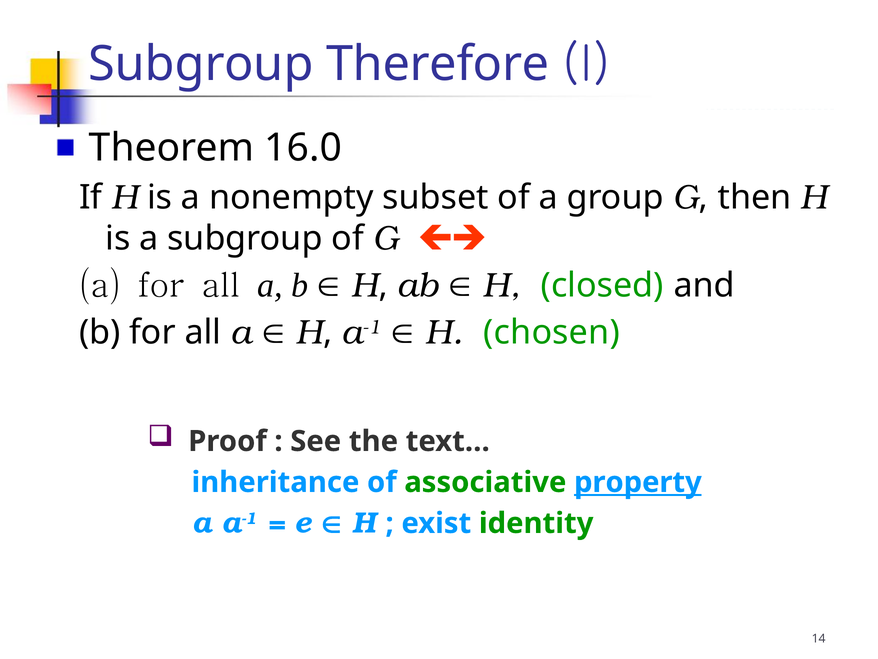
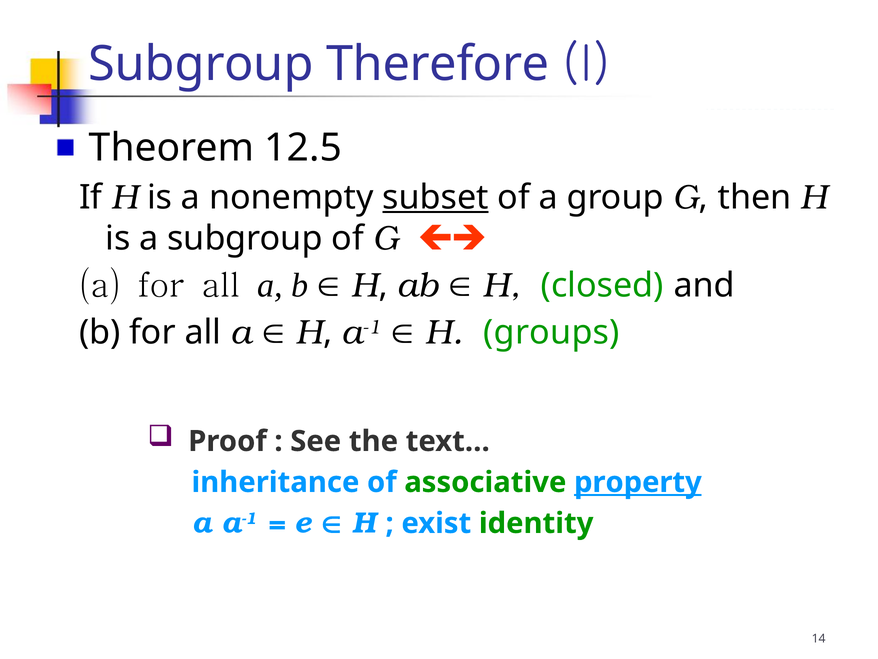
16.0: 16.0 -> 12.5
subset underline: none -> present
chosen: chosen -> groups
